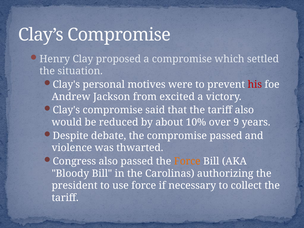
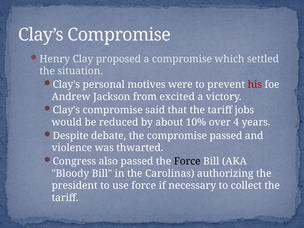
tariff also: also -> jobs
9: 9 -> 4
Force at (187, 161) colour: orange -> black
